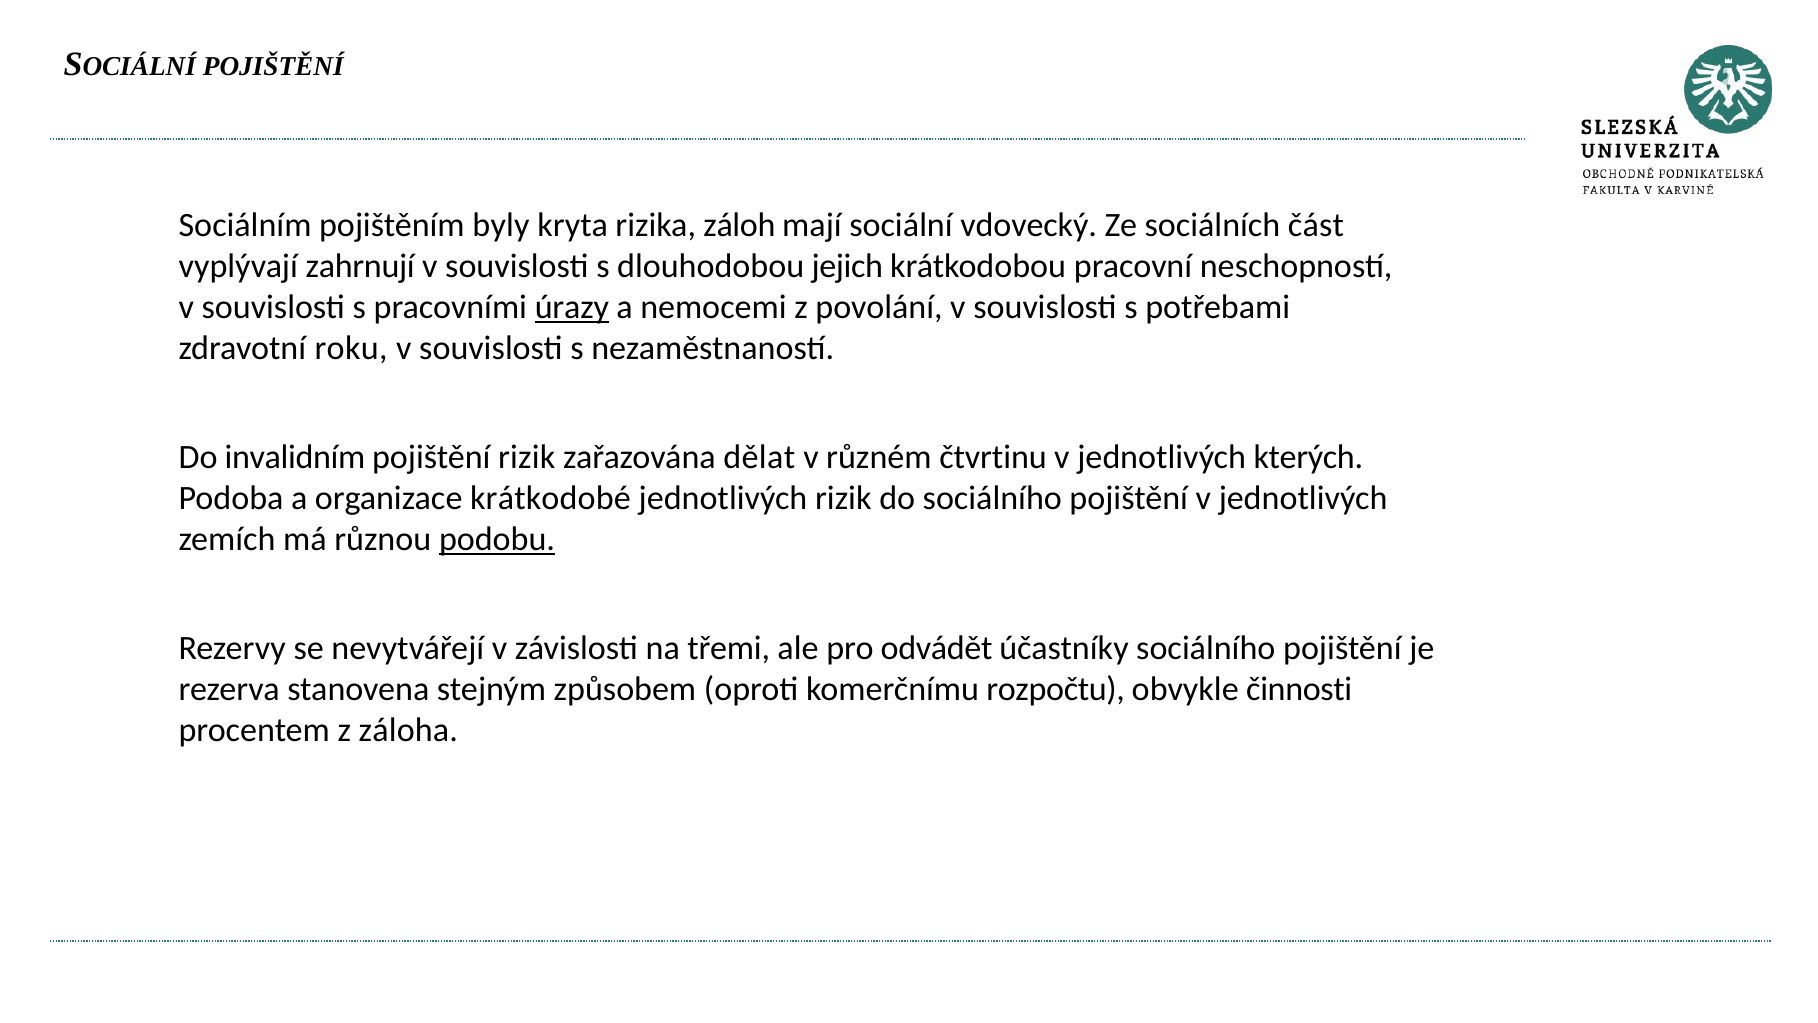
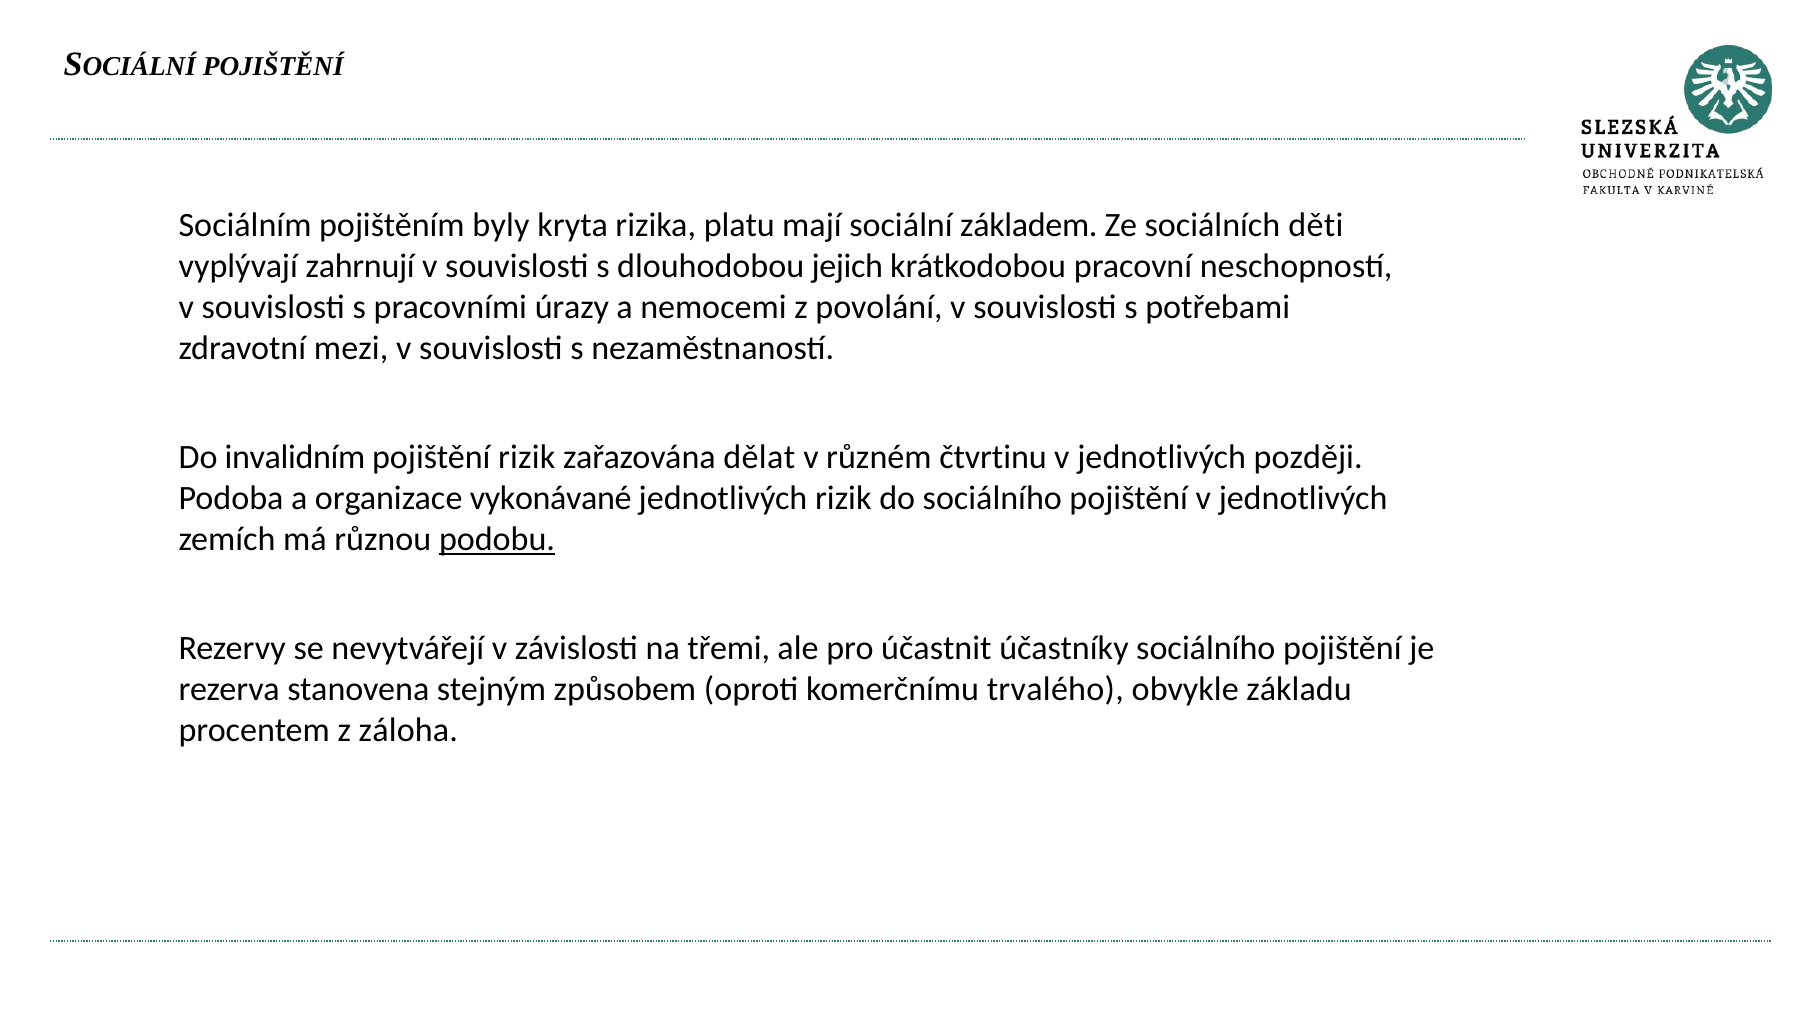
záloh: záloh -> platu
vdovecký: vdovecký -> základem
část: část -> děti
úrazy underline: present -> none
roku: roku -> mezi
kterých: kterých -> později
krátkodobé: krátkodobé -> vykonávané
odvádět: odvádět -> účastnit
rozpočtu: rozpočtu -> trvalého
činnosti: činnosti -> základu
